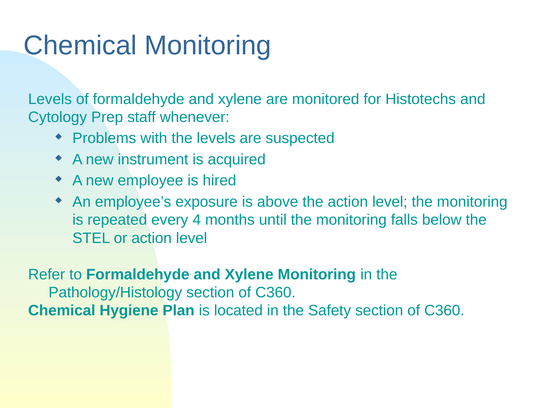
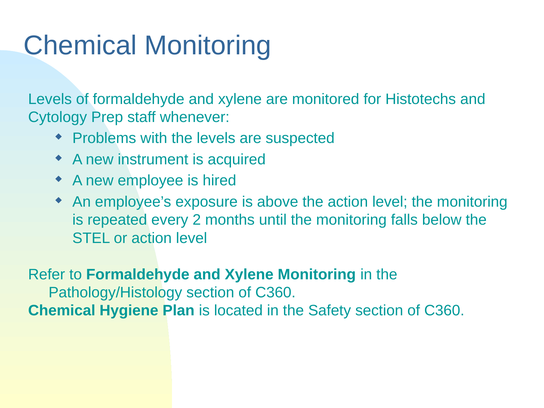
4: 4 -> 2
